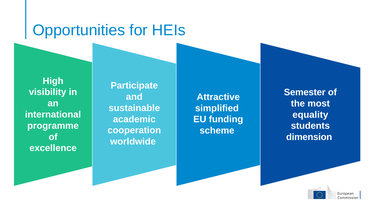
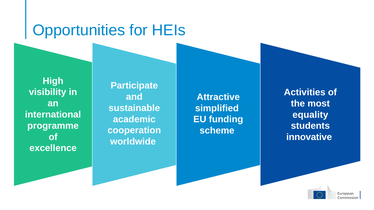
Semester: Semester -> Activities
dimension: dimension -> innovative
